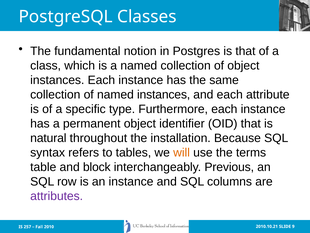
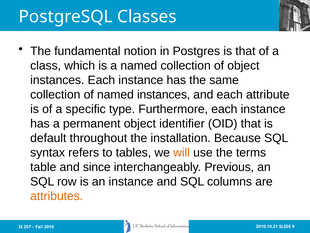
natural: natural -> default
block: block -> since
attributes colour: purple -> orange
